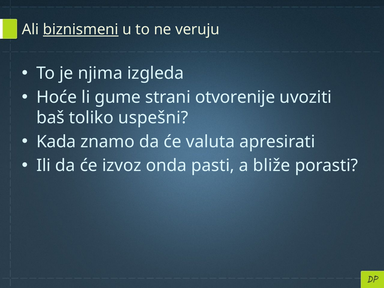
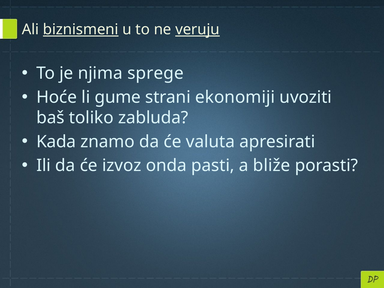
veruju underline: none -> present
izgleda: izgleda -> sprege
otvorenije: otvorenije -> ekonomiji
uspešni: uspešni -> zabluda
